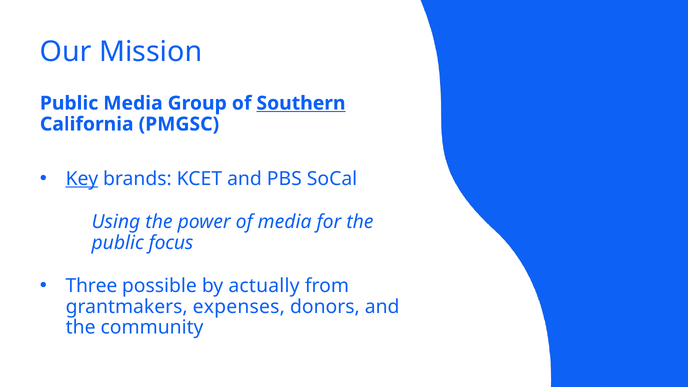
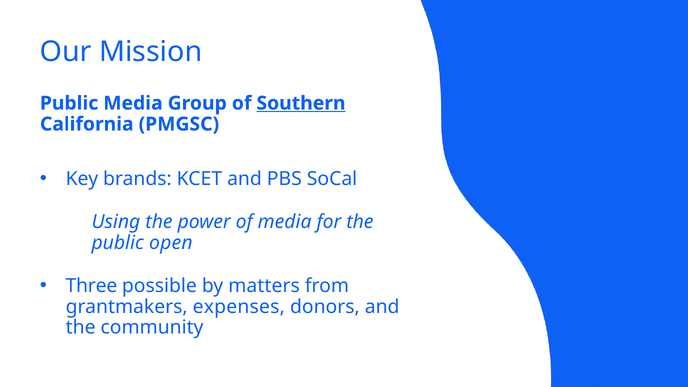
Key underline: present -> none
focus: focus -> open
actually: actually -> matters
